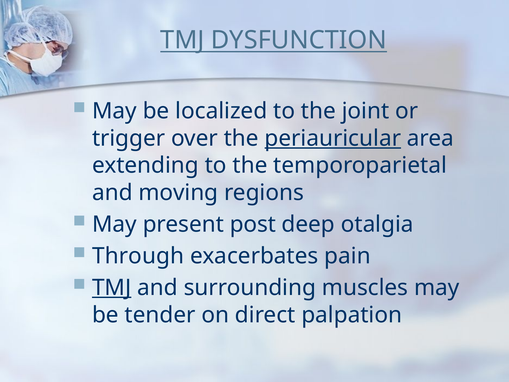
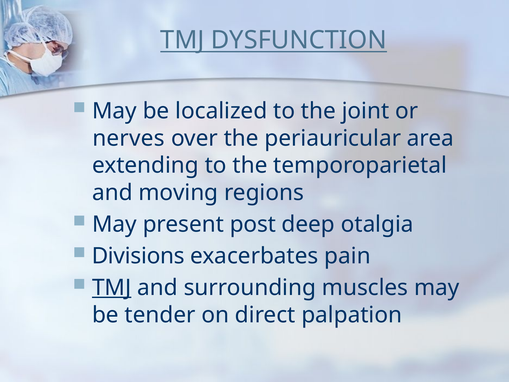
trigger: trigger -> nerves
periauricular underline: present -> none
Through: Through -> Divisions
